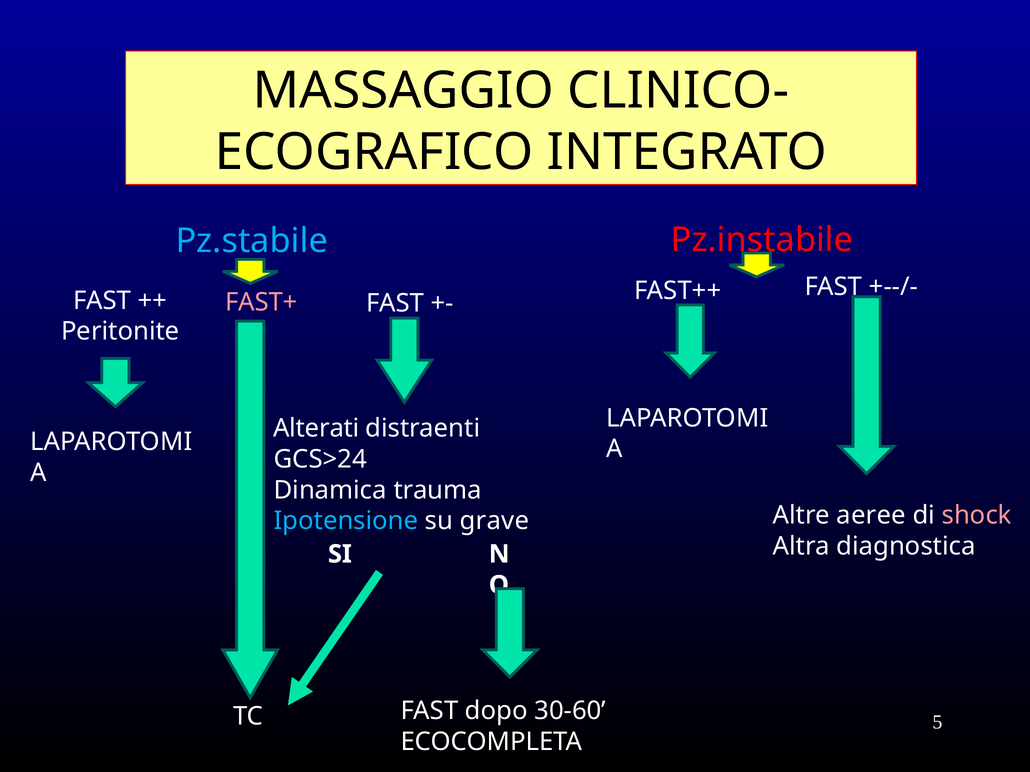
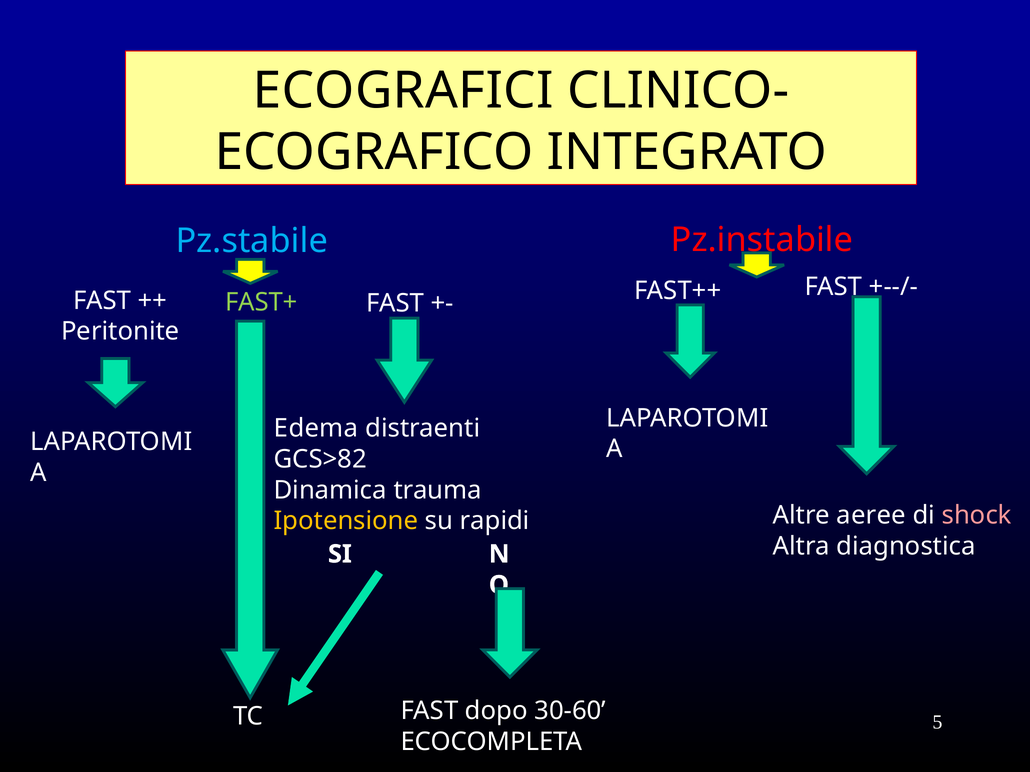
MASSAGGIO: MASSAGGIO -> ECOGRAFICI
FAST+ colour: pink -> light green
Alterati: Alterati -> Edema
GCS>24: GCS>24 -> GCS>82
Ipotensione colour: light blue -> yellow
grave: grave -> rapidi
